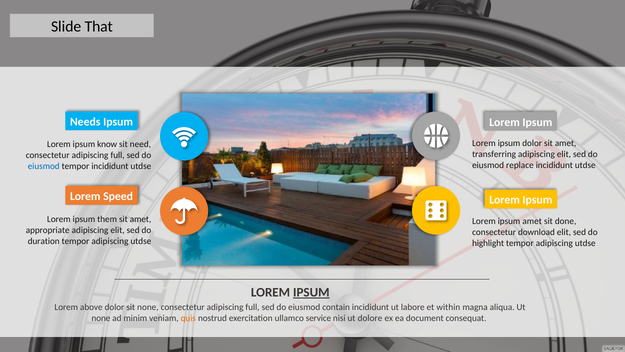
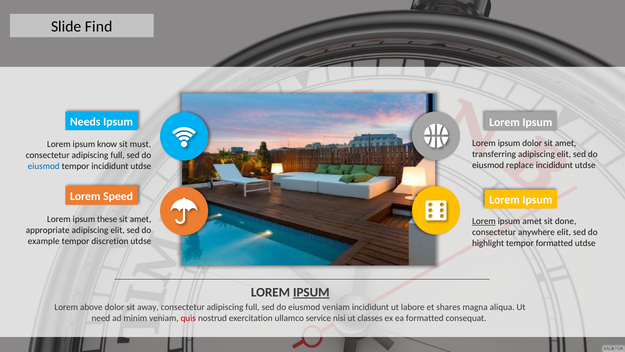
That: That -> Find
need: need -> must
them: them -> these
Lorem at (484, 221) underline: none -> present
download: download -> anywhere
duration: duration -> example
adipiscing at (110, 241): adipiscing -> discretion
adipiscing at (554, 243): adipiscing -> formatted
sit none: none -> away
eiusmod contain: contain -> veniam
within: within -> shares
none at (101, 318): none -> need
quis colour: orange -> red
dolore: dolore -> classes
ea document: document -> formatted
